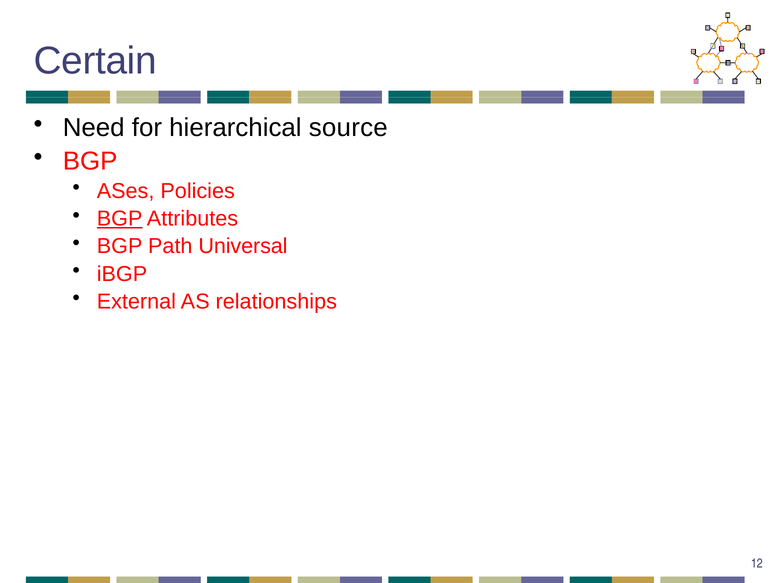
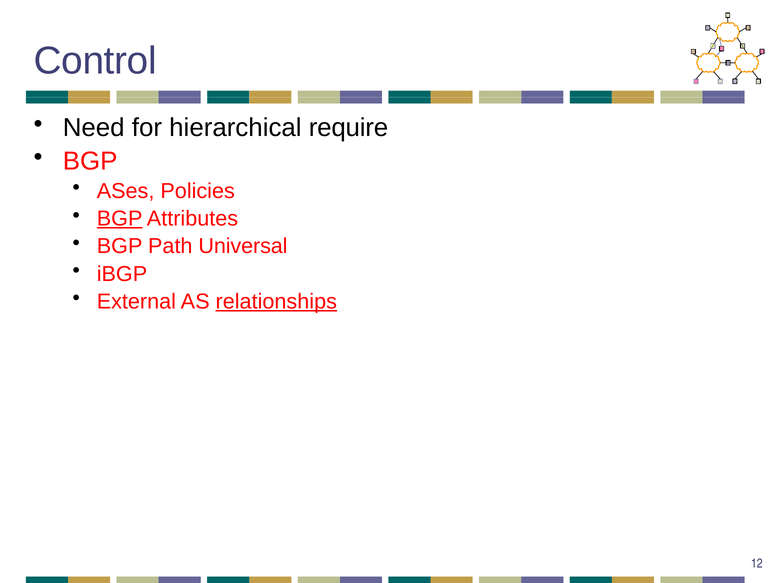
Certain: Certain -> Control
source: source -> require
relationships underline: none -> present
